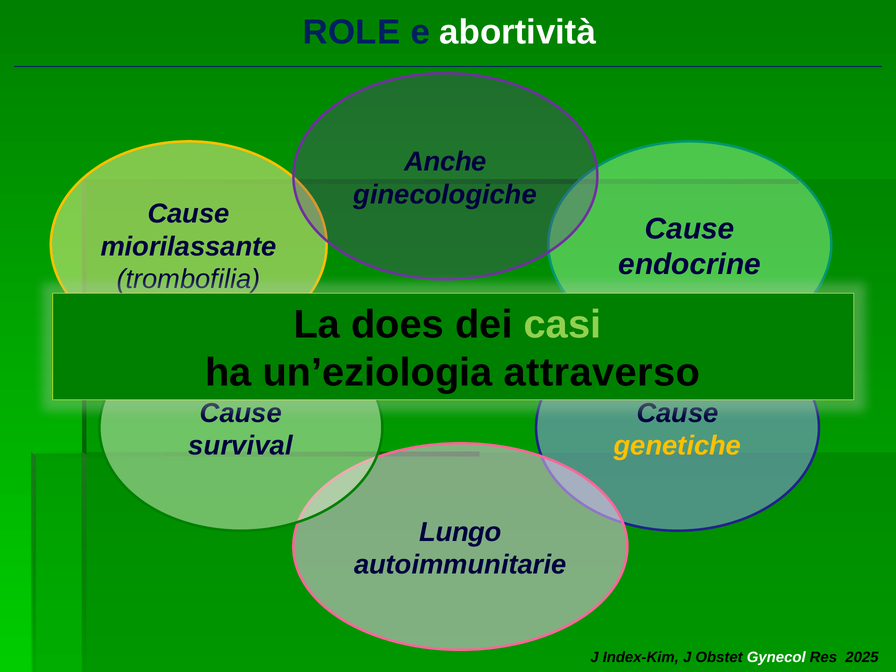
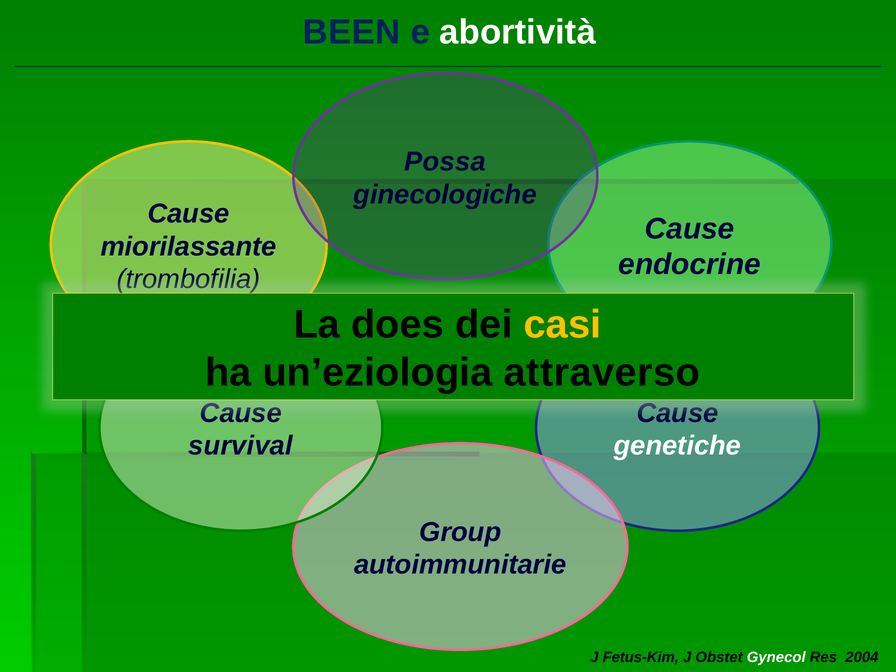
ROLE: ROLE -> BEEN
Anche: Anche -> Possa
casi colour: light green -> yellow
genetiche colour: yellow -> white
Lungo: Lungo -> Group
Index-Kim: Index-Kim -> Fetus-Kim
2025: 2025 -> 2004
